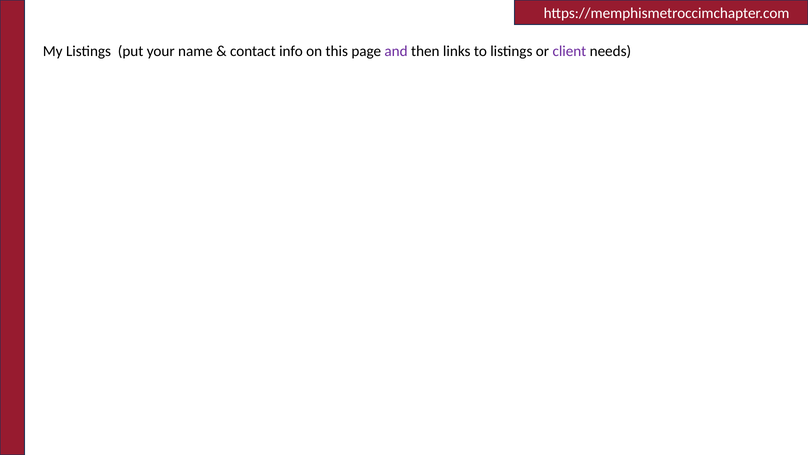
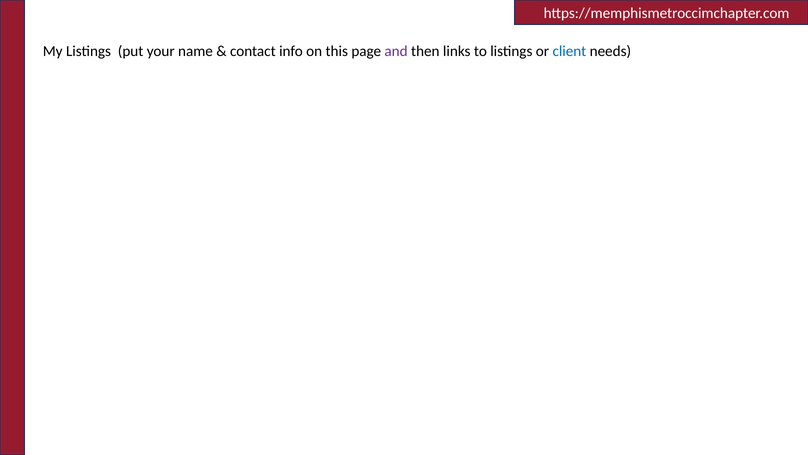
client colour: purple -> blue
